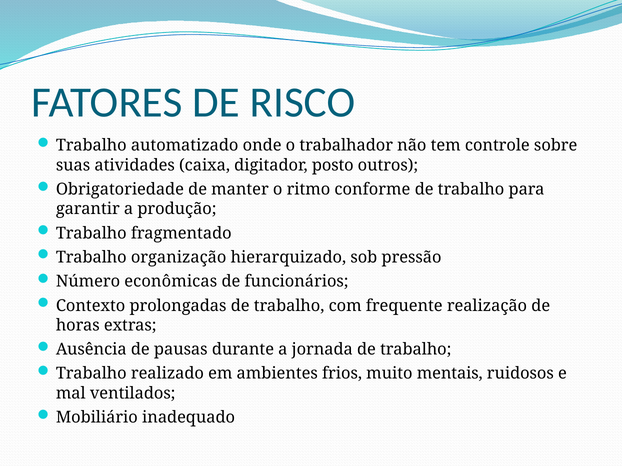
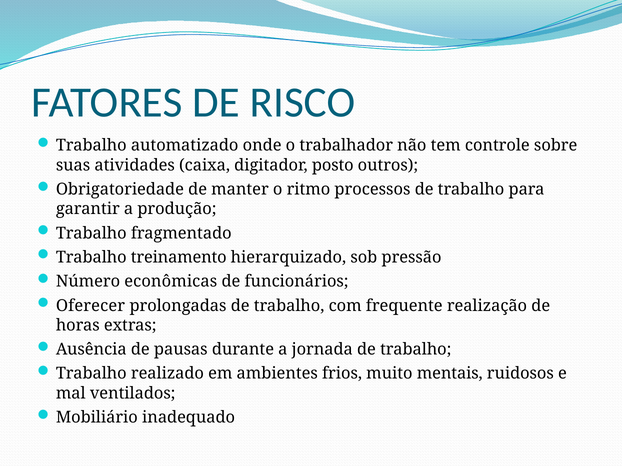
conforme: conforme -> processos
organização: organização -> treinamento
Contexto: Contexto -> Oferecer
